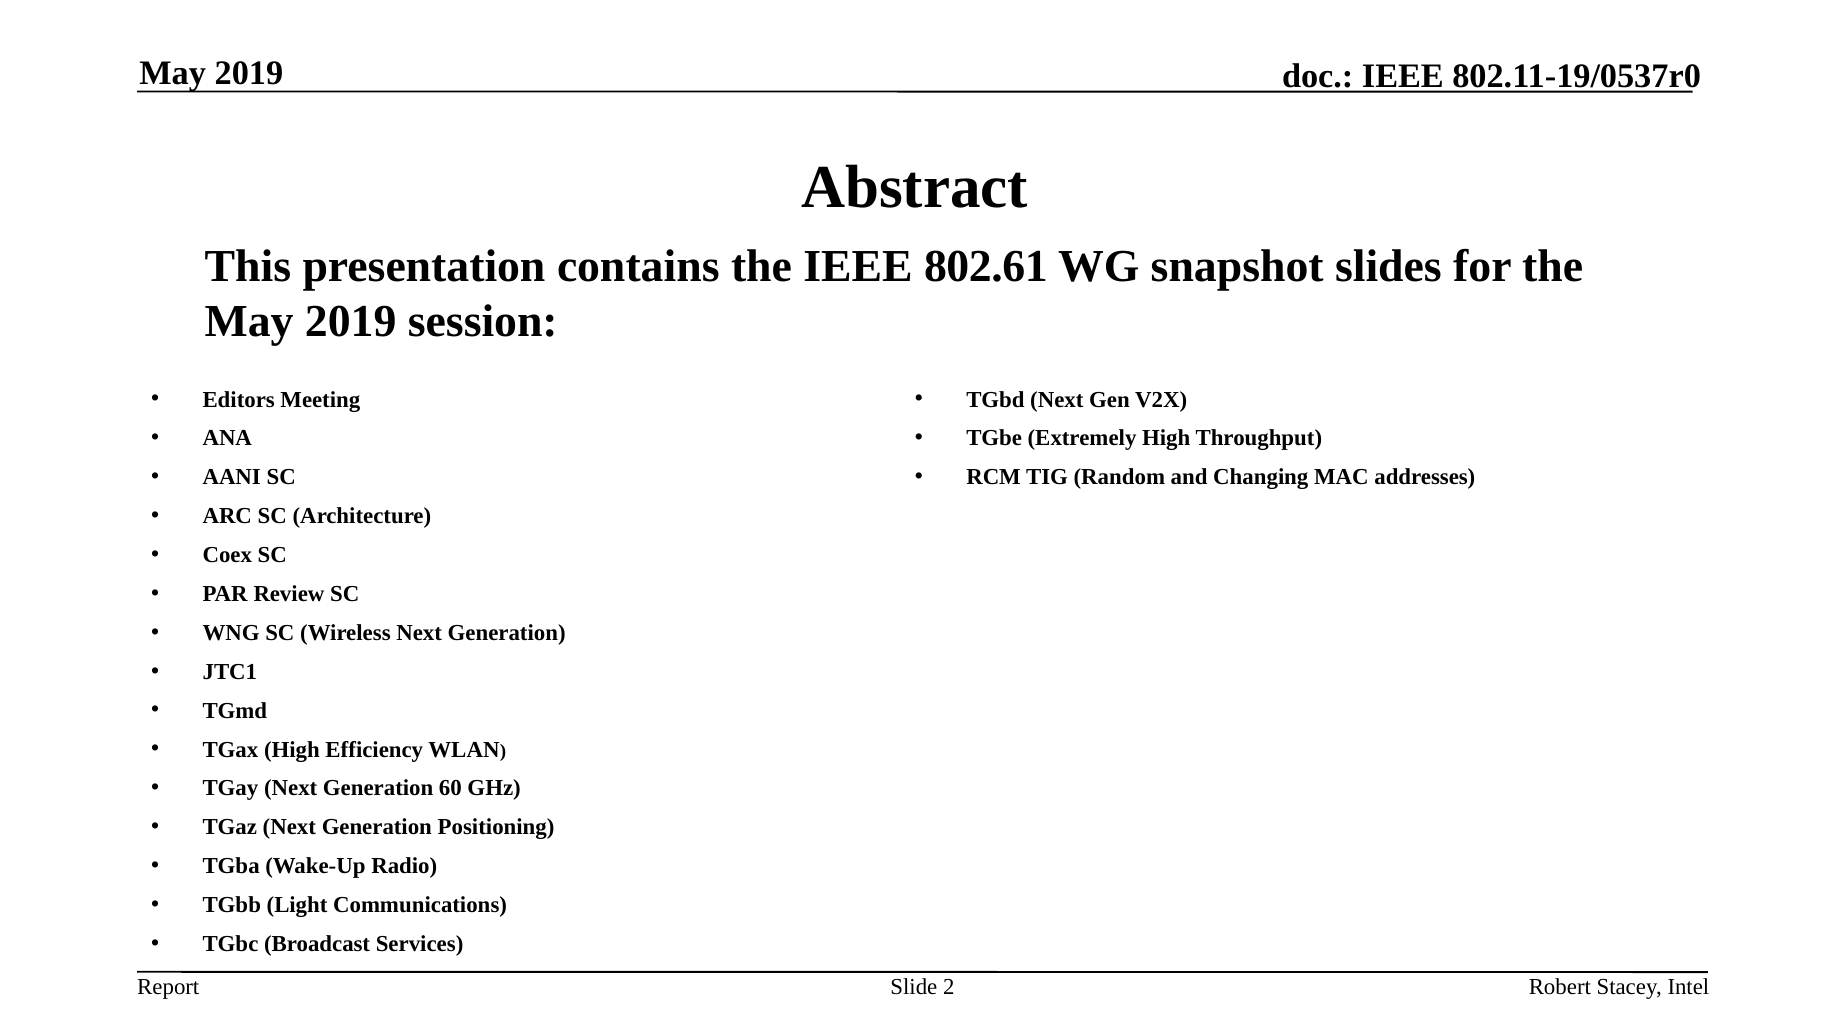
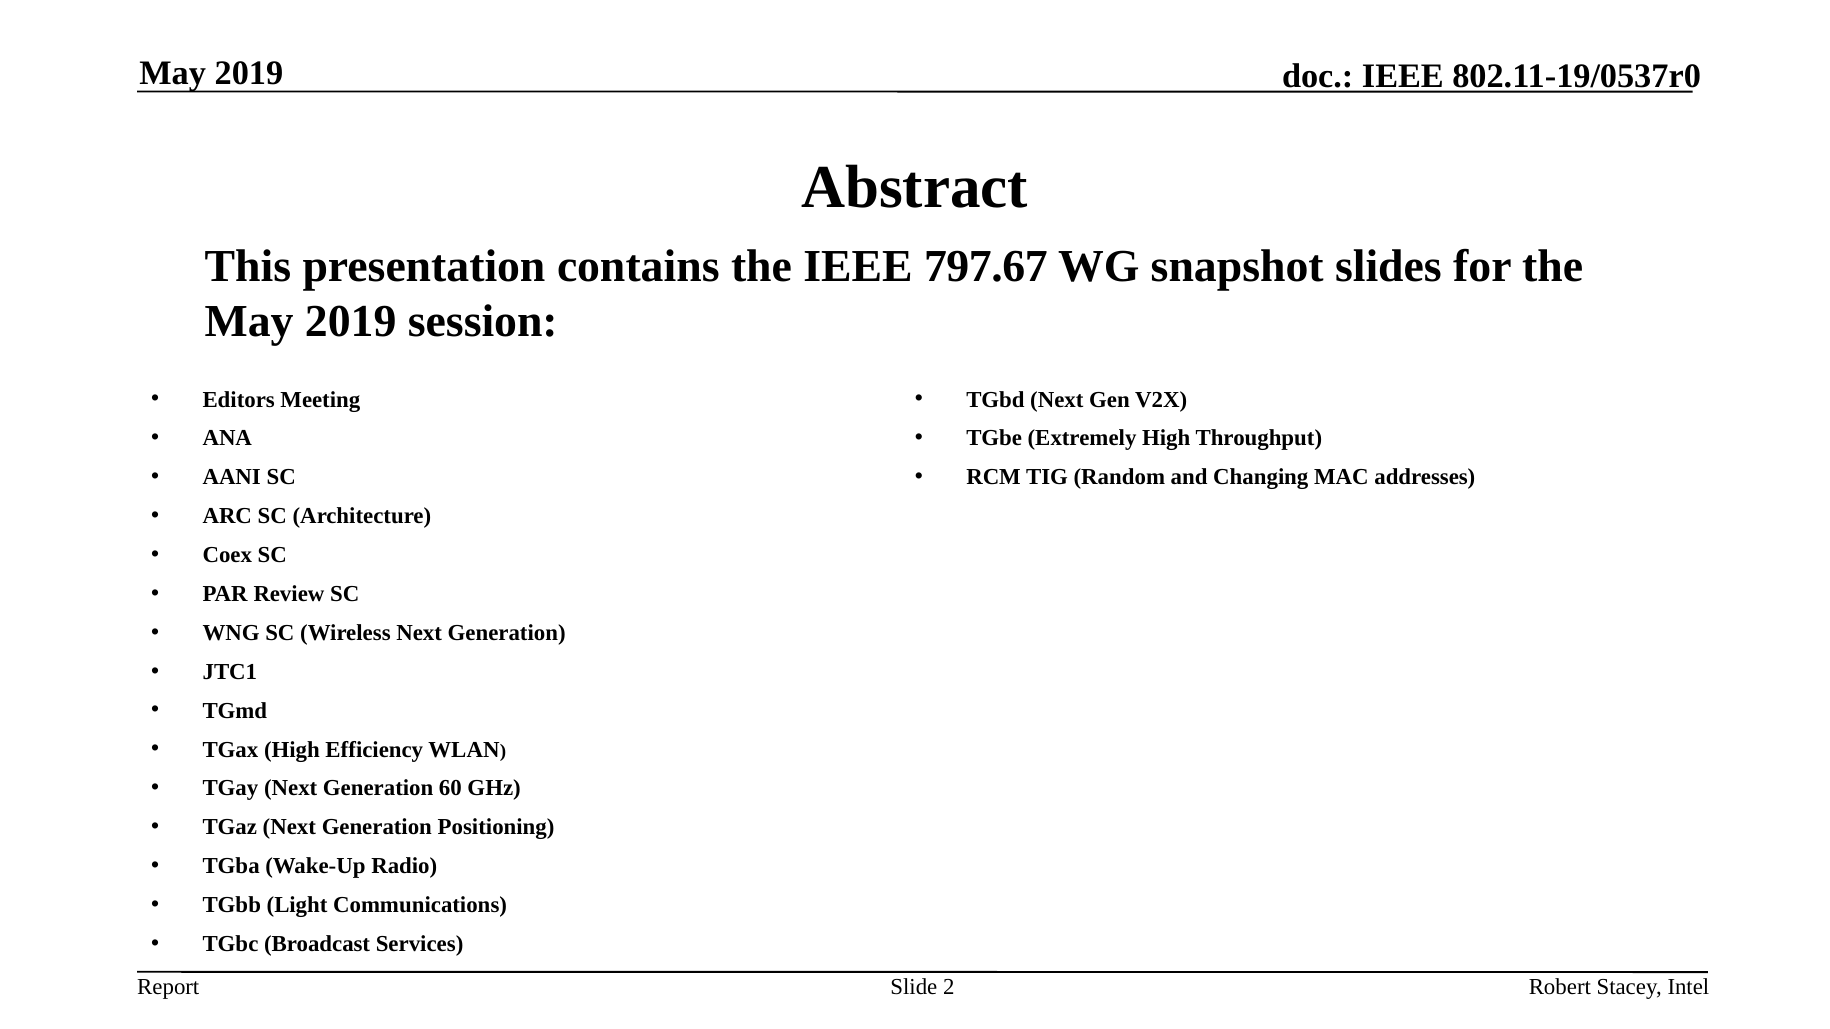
802.61: 802.61 -> 797.67
